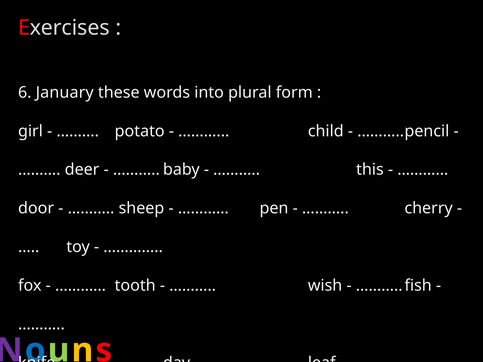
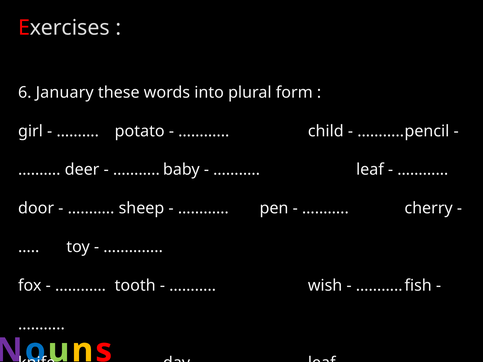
this at (370, 170): this -> leaf
